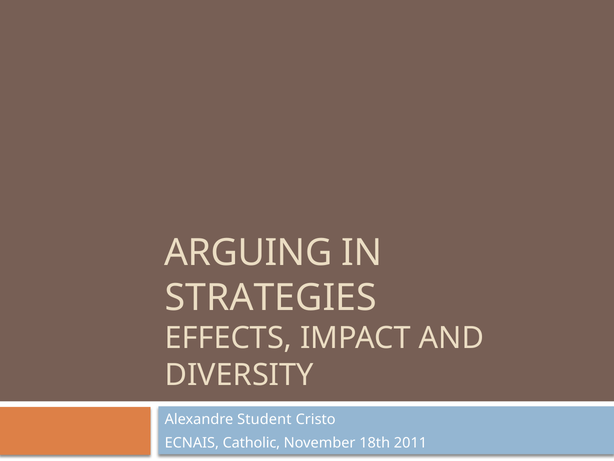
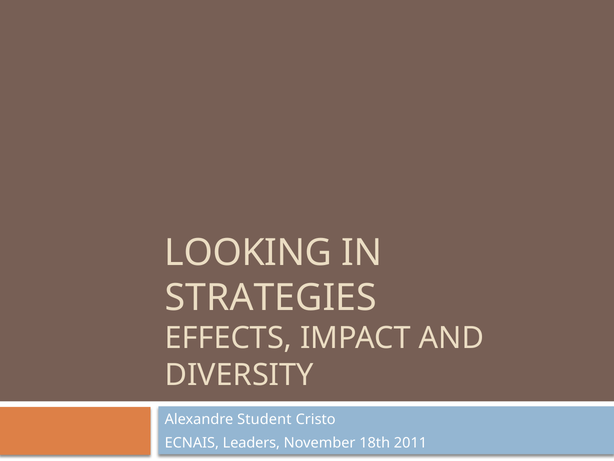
ARGUING: ARGUING -> LOOKING
Catholic: Catholic -> Leaders
